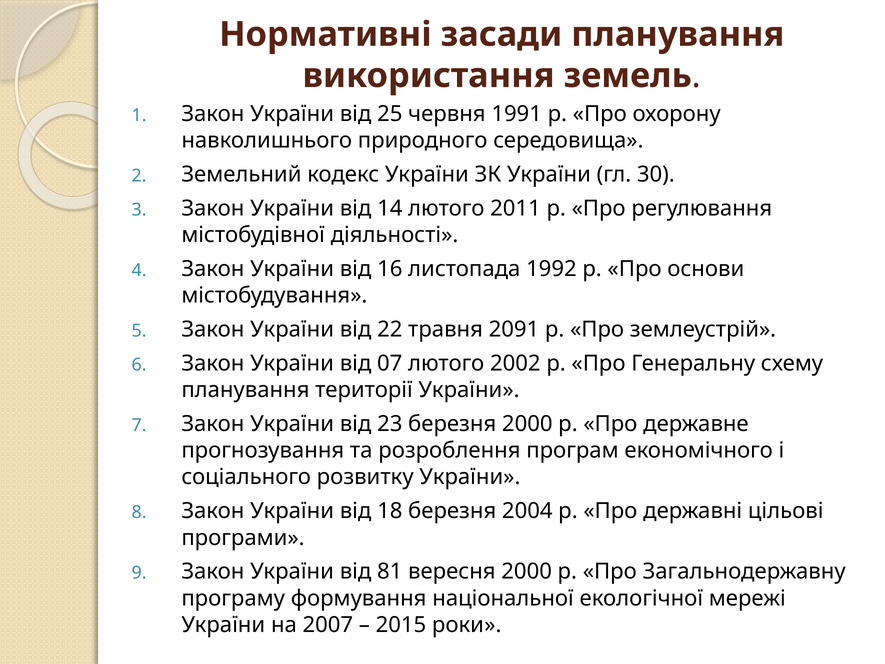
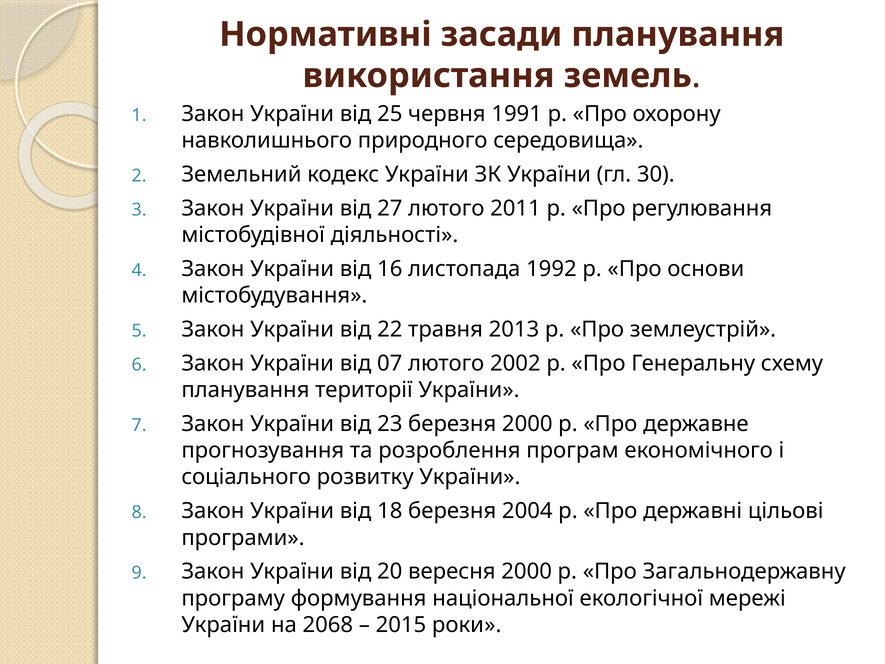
14: 14 -> 27
2091: 2091 -> 2013
81: 81 -> 20
2007: 2007 -> 2068
